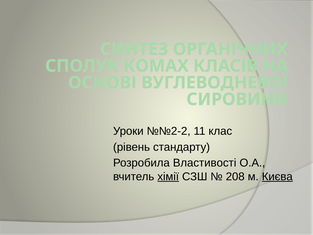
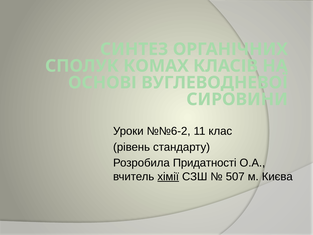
№№2-2: №№2-2 -> №№6-2
Властивості: Властивості -> Придатності
208: 208 -> 507
Києва underline: present -> none
